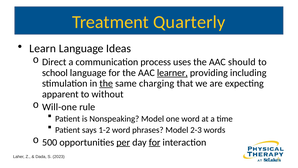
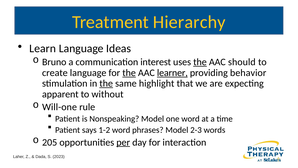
Quarterly: Quarterly -> Hierarchy
Direct: Direct -> Bruno
process: process -> interest
the at (200, 62) underline: none -> present
school: school -> create
the at (129, 73) underline: none -> present
including: including -> behavior
charging: charging -> highlight
500: 500 -> 205
for at (155, 142) underline: present -> none
